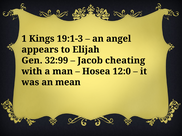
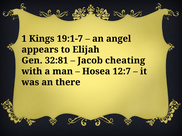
19:1-3: 19:1-3 -> 19:1-7
32:99: 32:99 -> 32:81
12:0: 12:0 -> 12:7
mean: mean -> there
